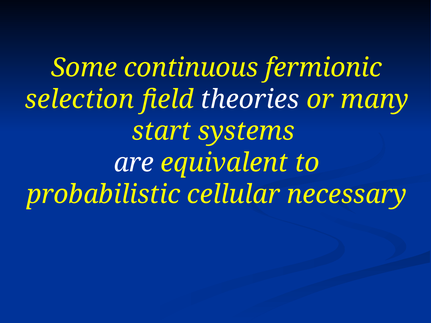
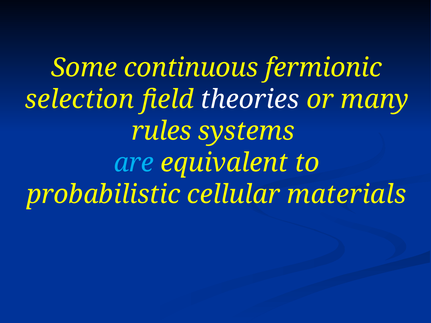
start: start -> rules
are colour: white -> light blue
necessary: necessary -> materials
